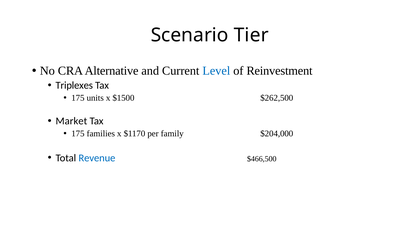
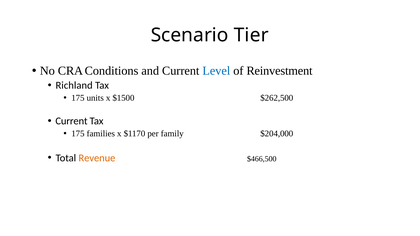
Alternative: Alternative -> Conditions
Triplexes: Triplexes -> Richland
Market at (71, 121): Market -> Current
Revenue colour: blue -> orange
